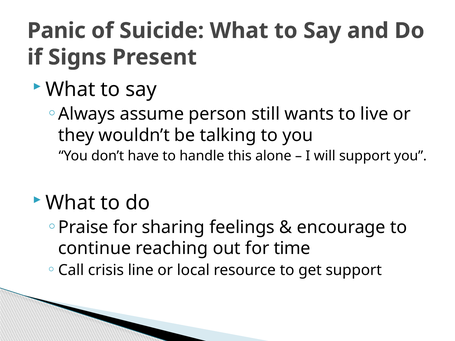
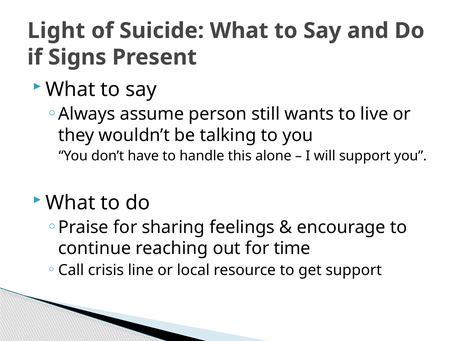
Panic: Panic -> Light
